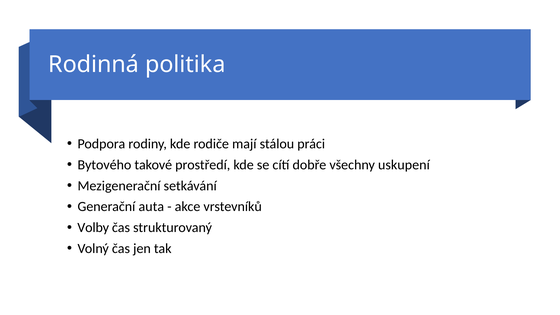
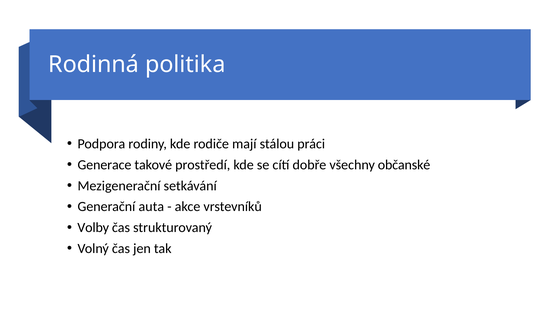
Bytového: Bytového -> Generace
uskupení: uskupení -> občanské
